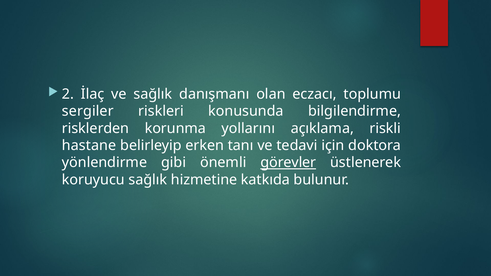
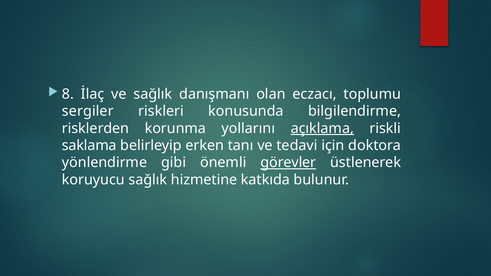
2: 2 -> 8
açıklama underline: none -> present
hastane: hastane -> saklama
